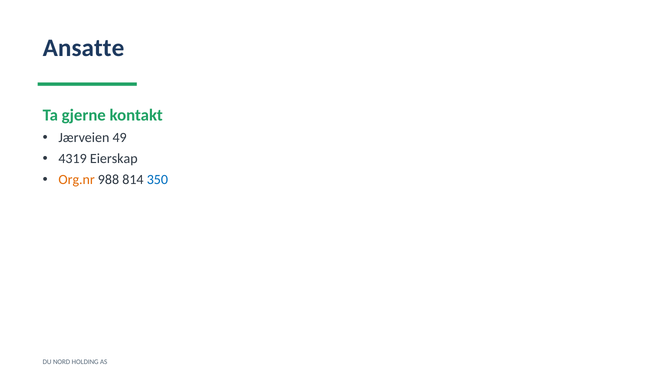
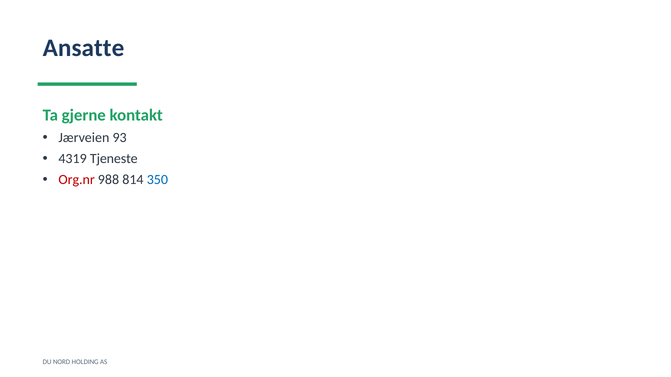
49: 49 -> 93
Eierskap: Eierskap -> Tjeneste
Org.nr colour: orange -> red
